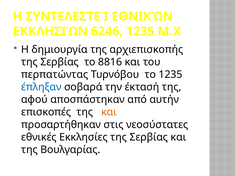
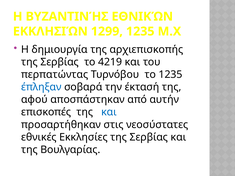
ΣΥΝΤΕΛΕΣΤΕΊ: ΣΥΝΤΕΛΕΣΤΕΊ -> ΒΥΖΑΝΤΙΝΉΣ
6246: 6246 -> 1299
8816: 8816 -> 4219
και at (109, 112) colour: orange -> blue
